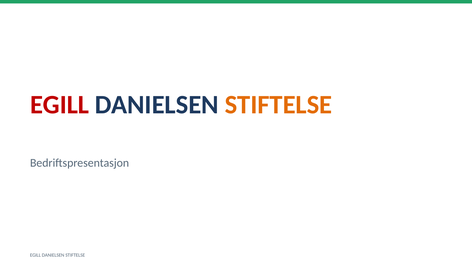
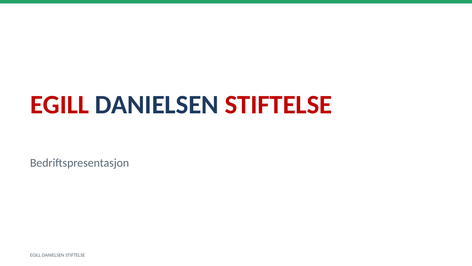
STIFTELSE at (278, 105) colour: orange -> red
